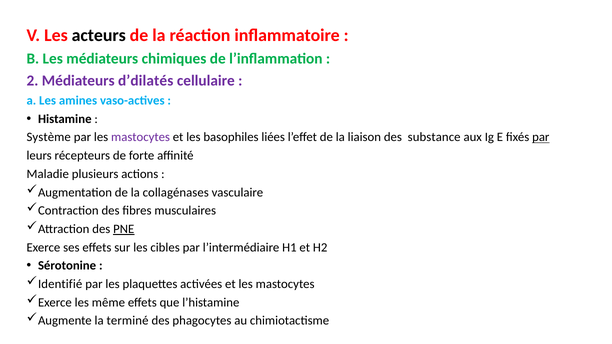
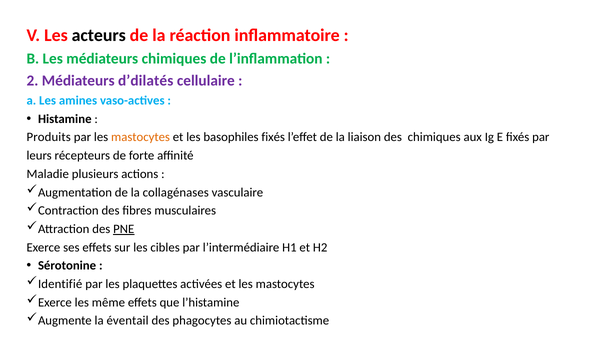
Système: Système -> Produits
mastocytes at (141, 137) colour: purple -> orange
basophiles liées: liées -> fixés
des substance: substance -> chimiques
par at (541, 137) underline: present -> none
terminé: terminé -> éventail
